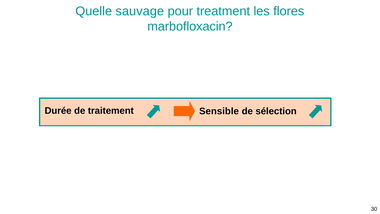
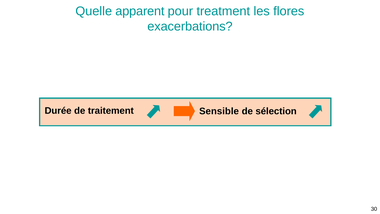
sauvage: sauvage -> apparent
marbofloxacin: marbofloxacin -> exacerbations
